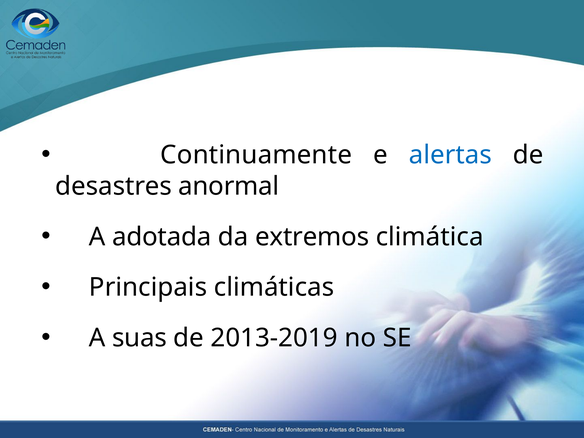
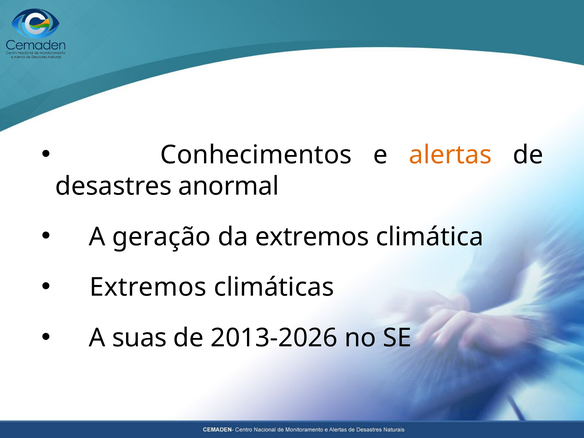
Continuamente: Continuamente -> Conhecimentos
alertas colour: blue -> orange
adotada: adotada -> geração
Principais at (148, 287): Principais -> Extremos
2013-2019: 2013-2019 -> 2013-2026
